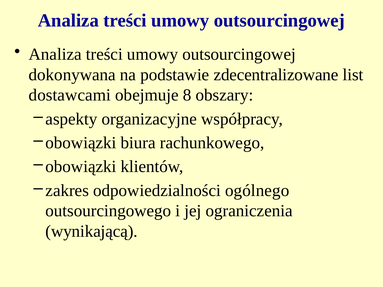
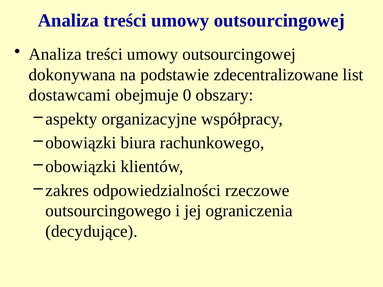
8: 8 -> 0
ogólnego: ogólnego -> rzeczowe
wynikającą: wynikającą -> decydujące
